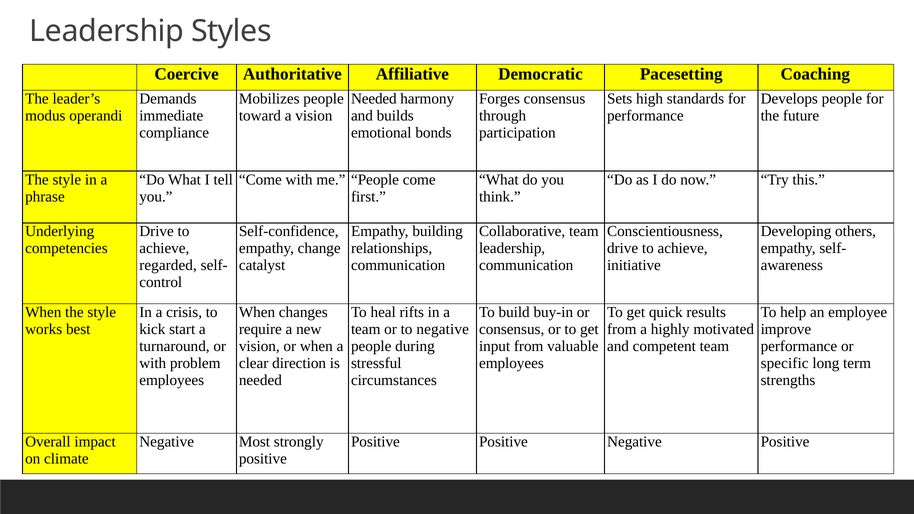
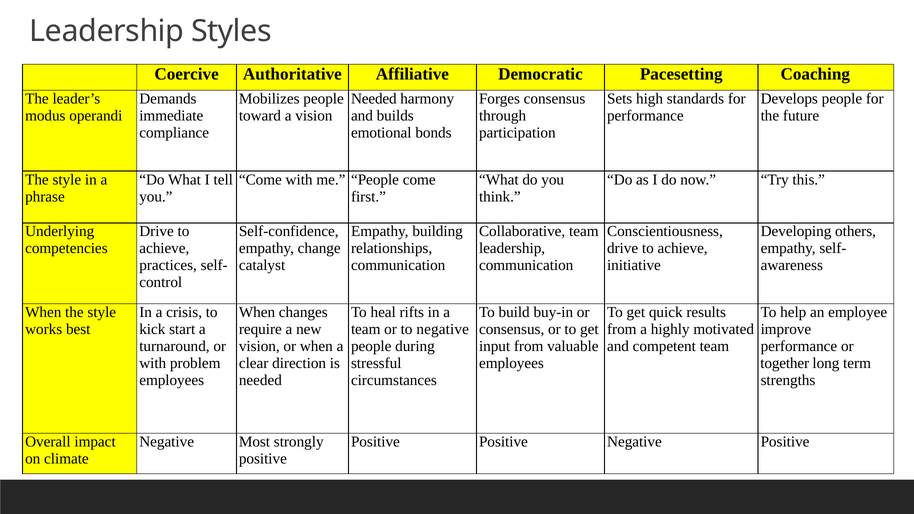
regarded: regarded -> practices
specific: specific -> together
